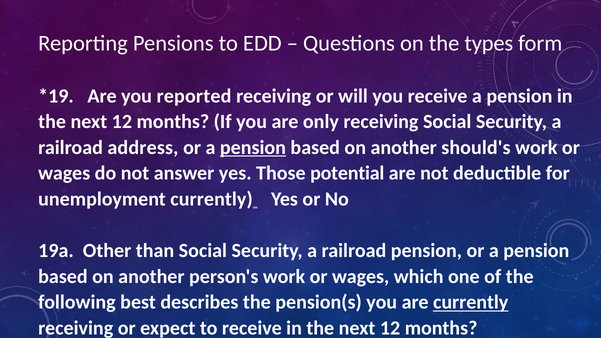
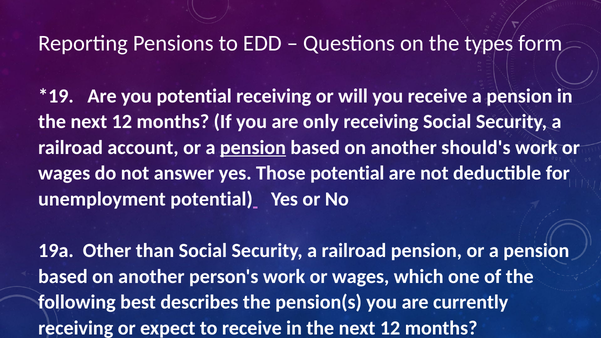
you reported: reported -> potential
address: address -> account
unemployment currently: currently -> potential
currently at (471, 302) underline: present -> none
